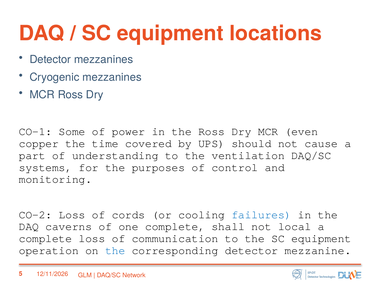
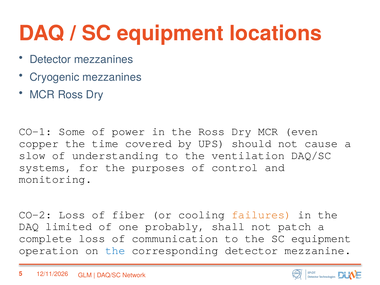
part: part -> slow
cords: cords -> fiber
failures colour: blue -> orange
caverns: caverns -> limited
one complete: complete -> probably
local: local -> patch
